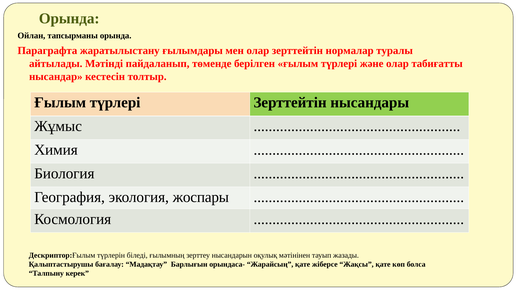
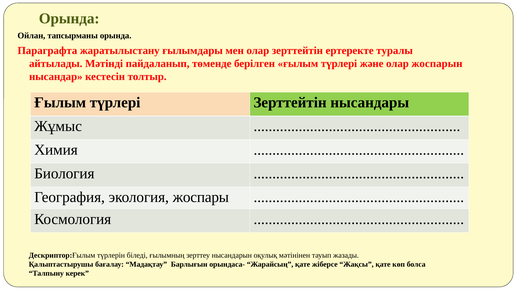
нормалар: нормалар -> ертеректе
табиғатты: табиғатты -> жоспарын
